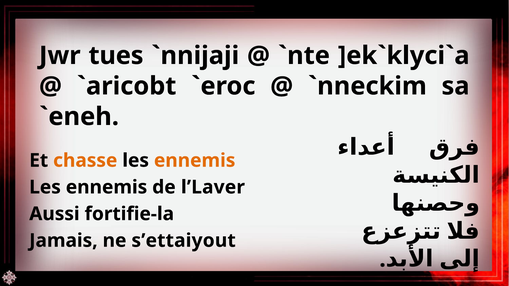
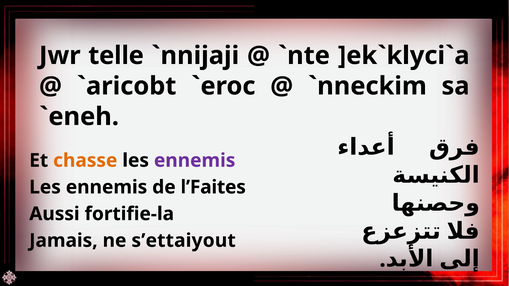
tues: tues -> telle
ennemis at (195, 161) colour: orange -> purple
l’Laver: l’Laver -> l’Faites
